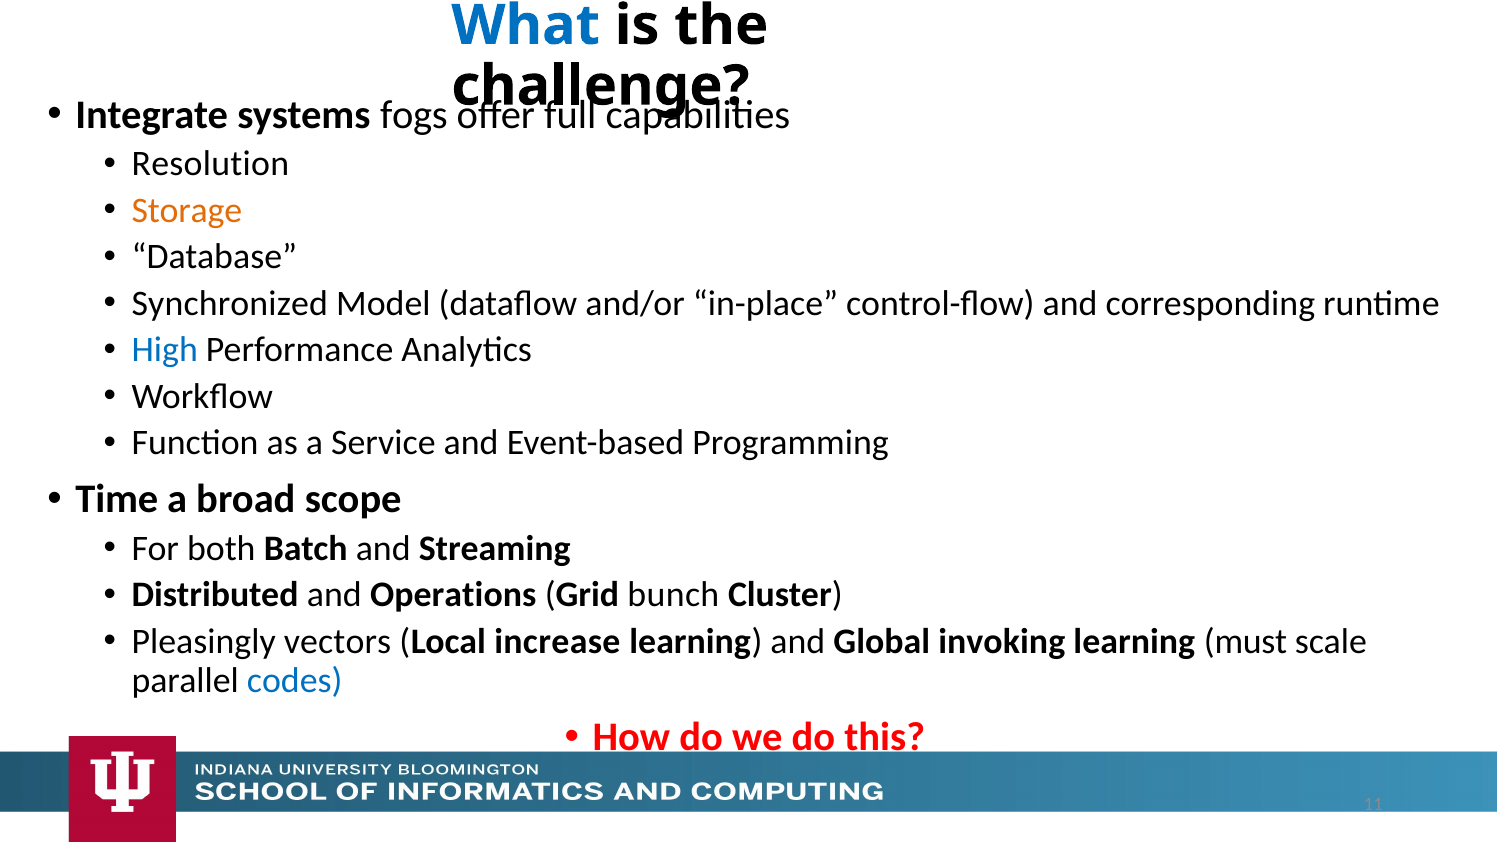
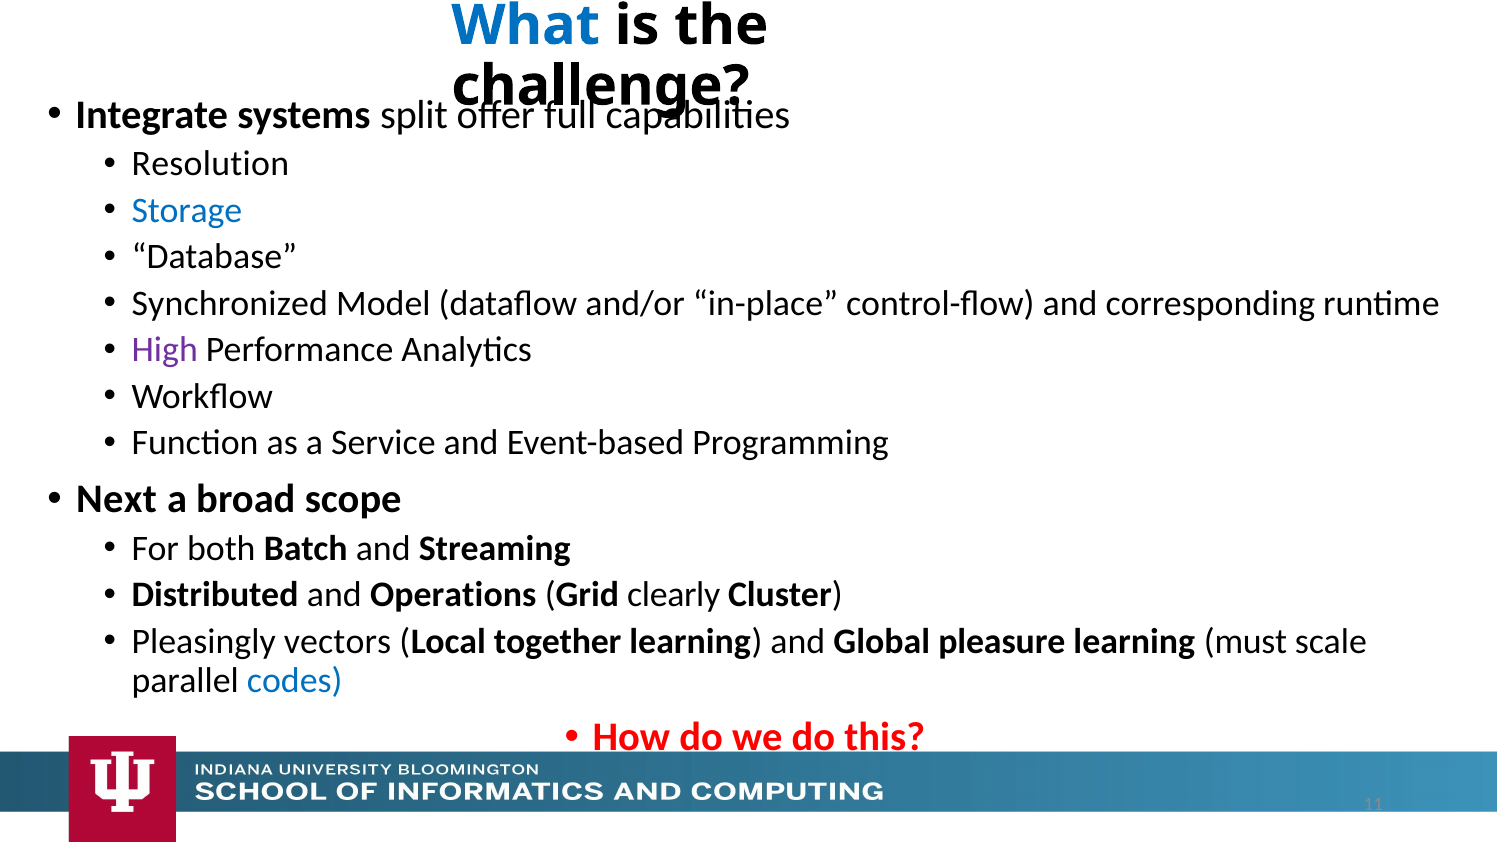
fogs: fogs -> split
Storage colour: orange -> blue
High colour: blue -> purple
Time: Time -> Next
bunch: bunch -> clearly
increase: increase -> together
invoking: invoking -> pleasure
